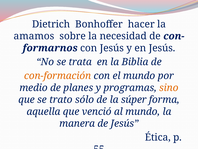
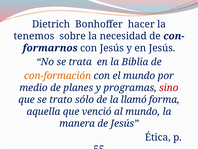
amamos: amamos -> tenemos
sino colour: orange -> red
súper: súper -> llamó
